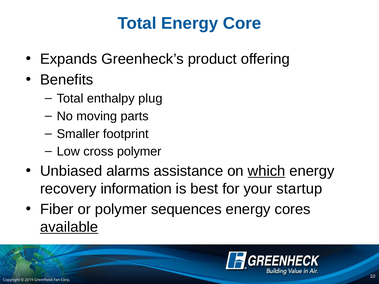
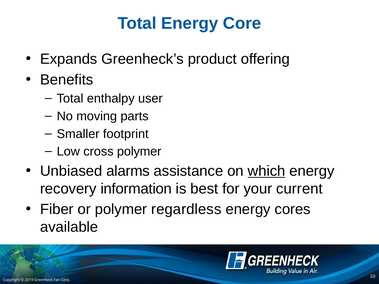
plug: plug -> user
startup: startup -> current
sequences: sequences -> regardless
available underline: present -> none
